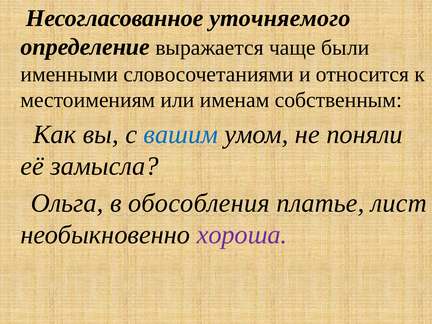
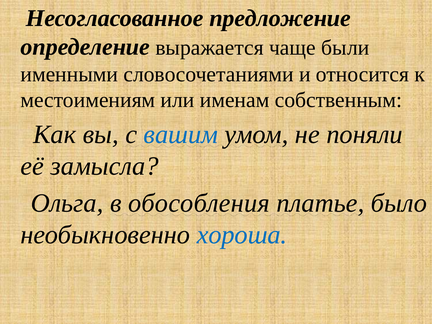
уточняемого: уточняемого -> предложение
лист: лист -> было
хороша colour: purple -> blue
